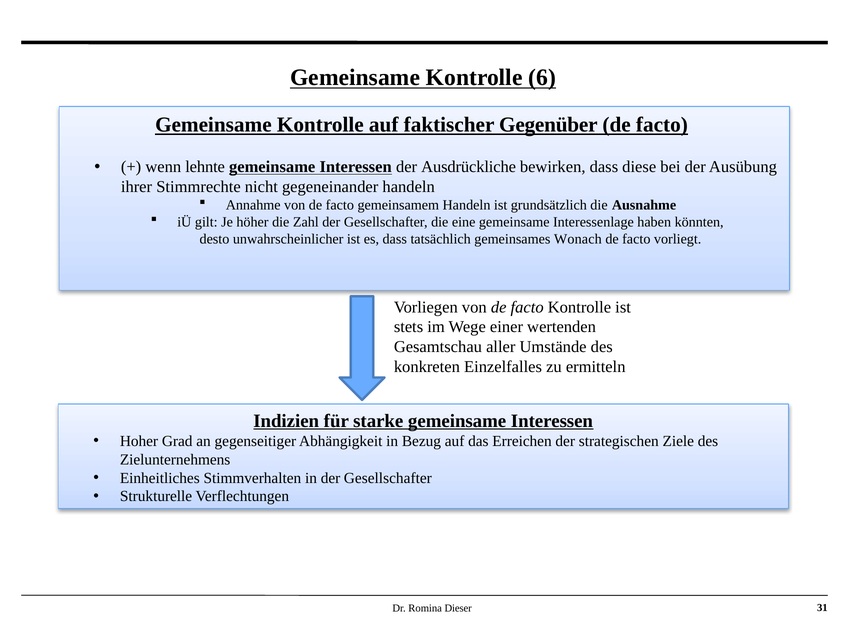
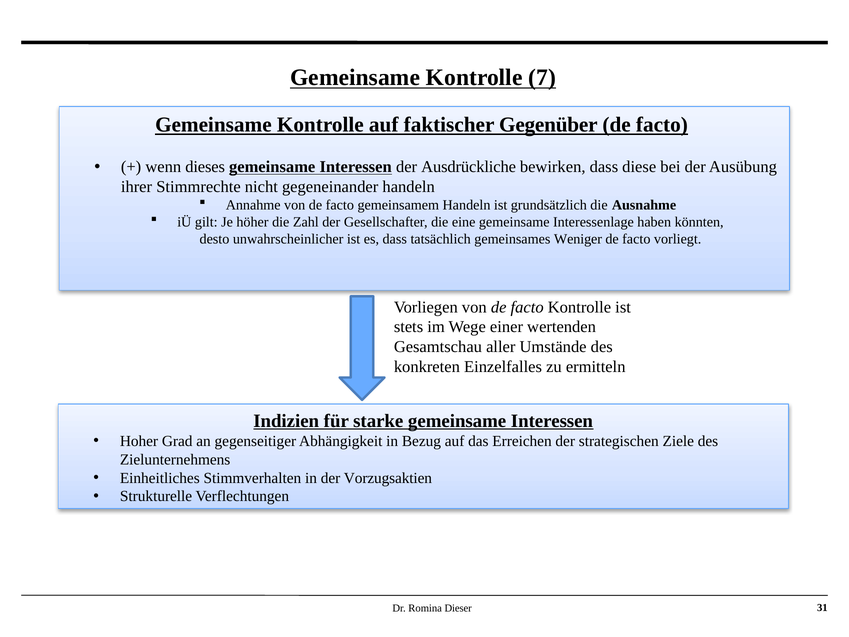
6: 6 -> 7
lehnte: lehnte -> dieses
Wonach: Wonach -> Weniger
in der Gesellschafter: Gesellschafter -> Vorzugsaktien
